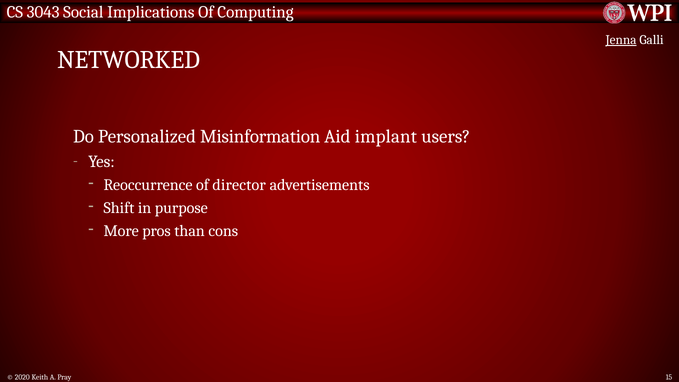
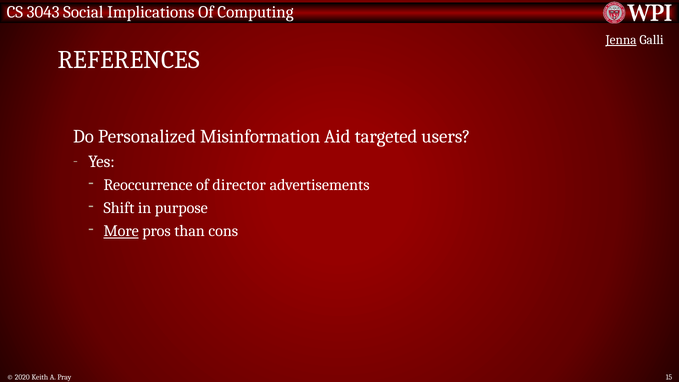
NETWORKED: NETWORKED -> REFERENCES
implant: implant -> targeted
More underline: none -> present
